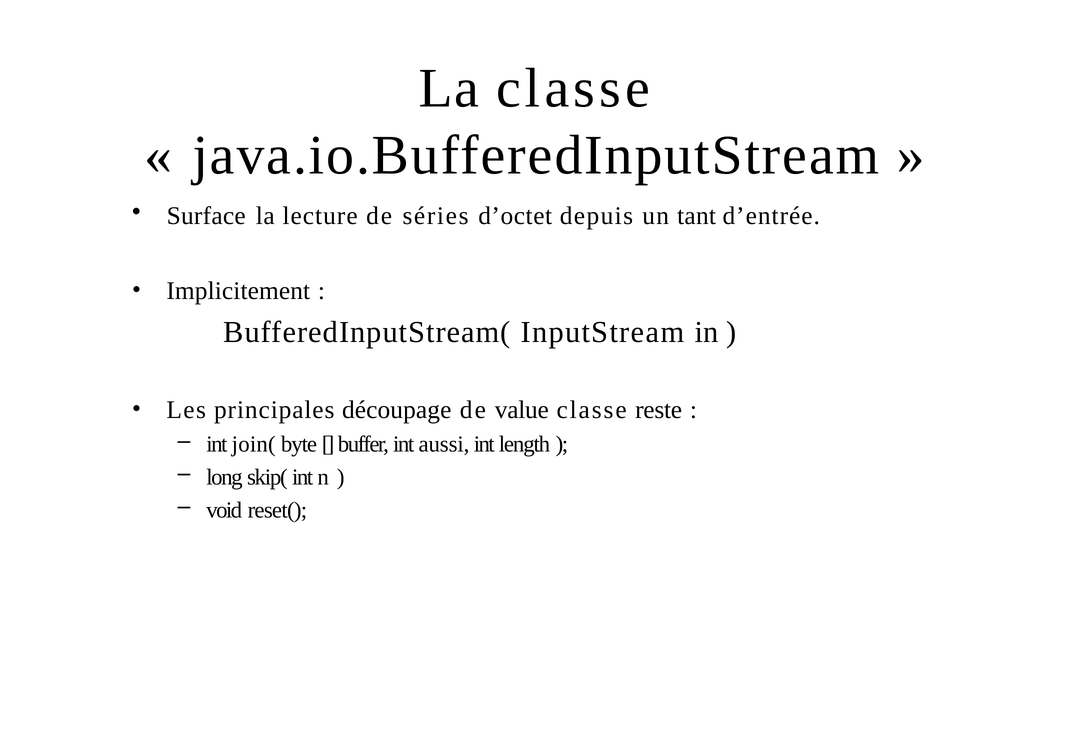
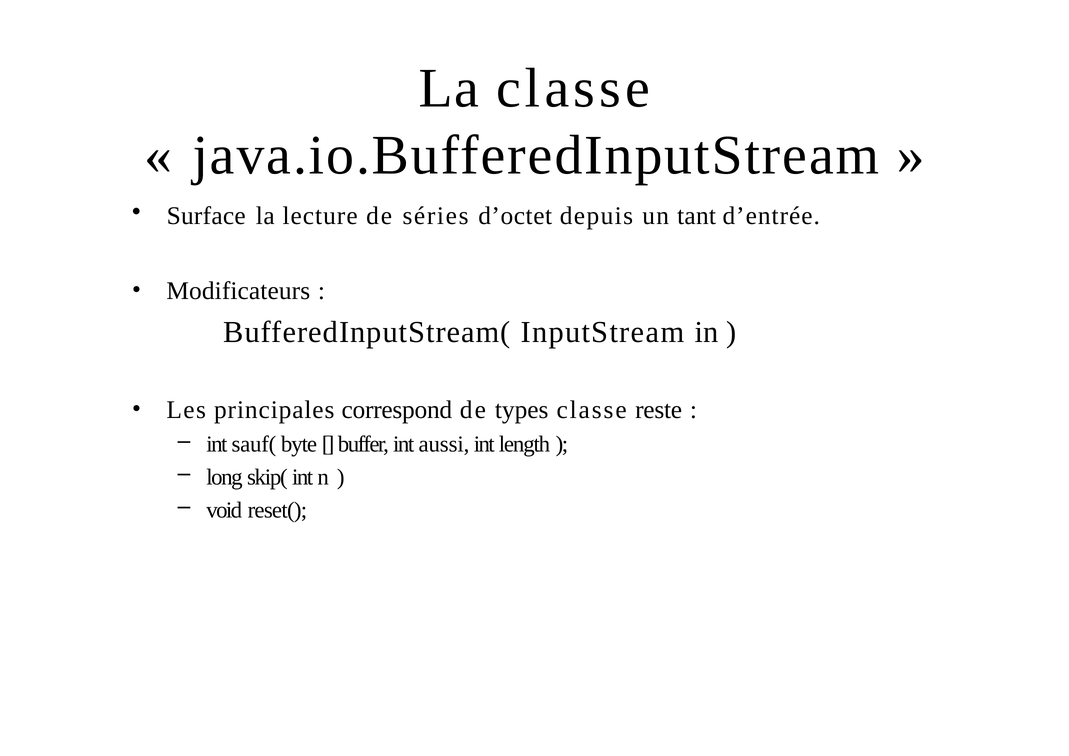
Implicitement: Implicitement -> Modificateurs
découpage: découpage -> correspond
value: value -> types
join(: join( -> sauf(
